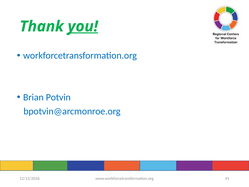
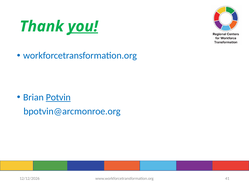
Potvin underline: none -> present
